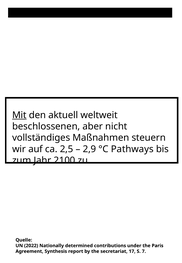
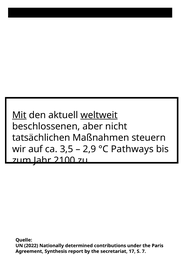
weltweit underline: none -> present
vollständiges: vollständiges -> tatsächlichen
2,5: 2,5 -> 3,5
